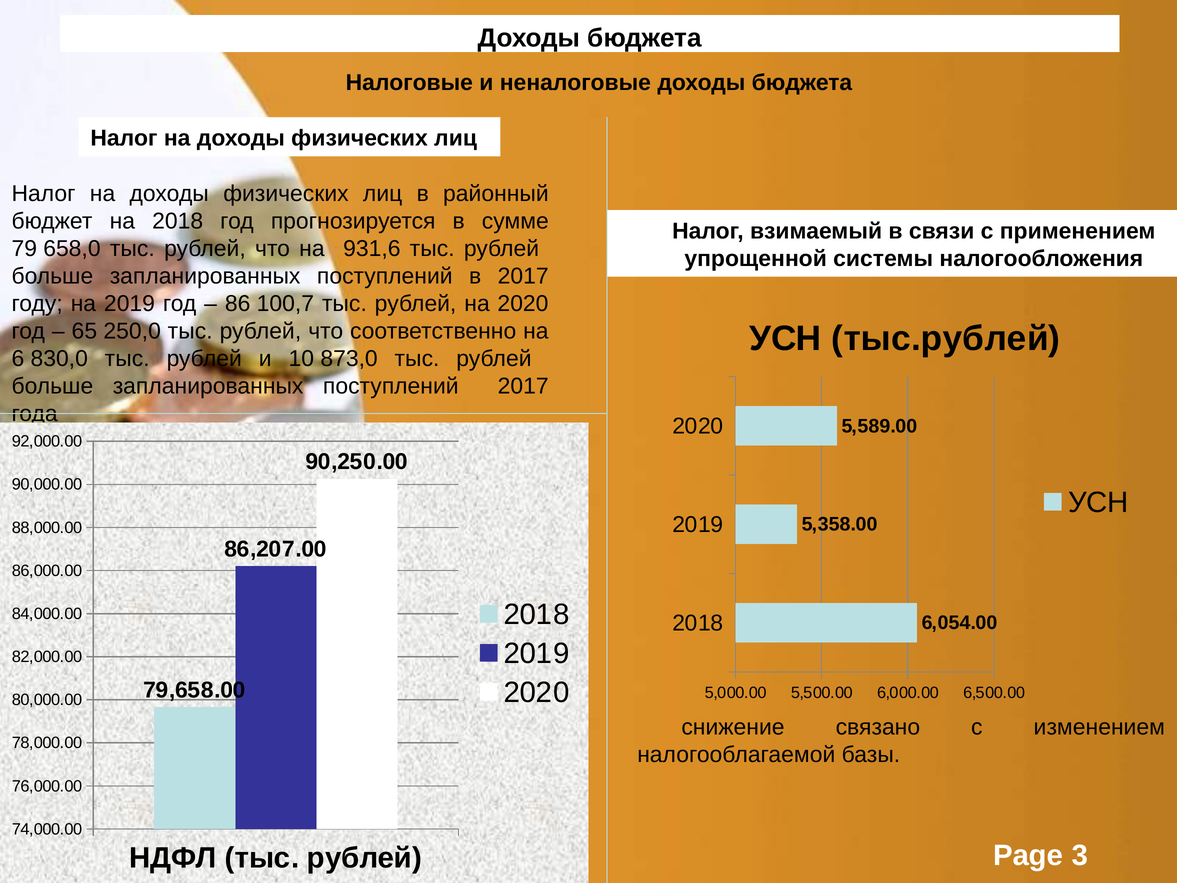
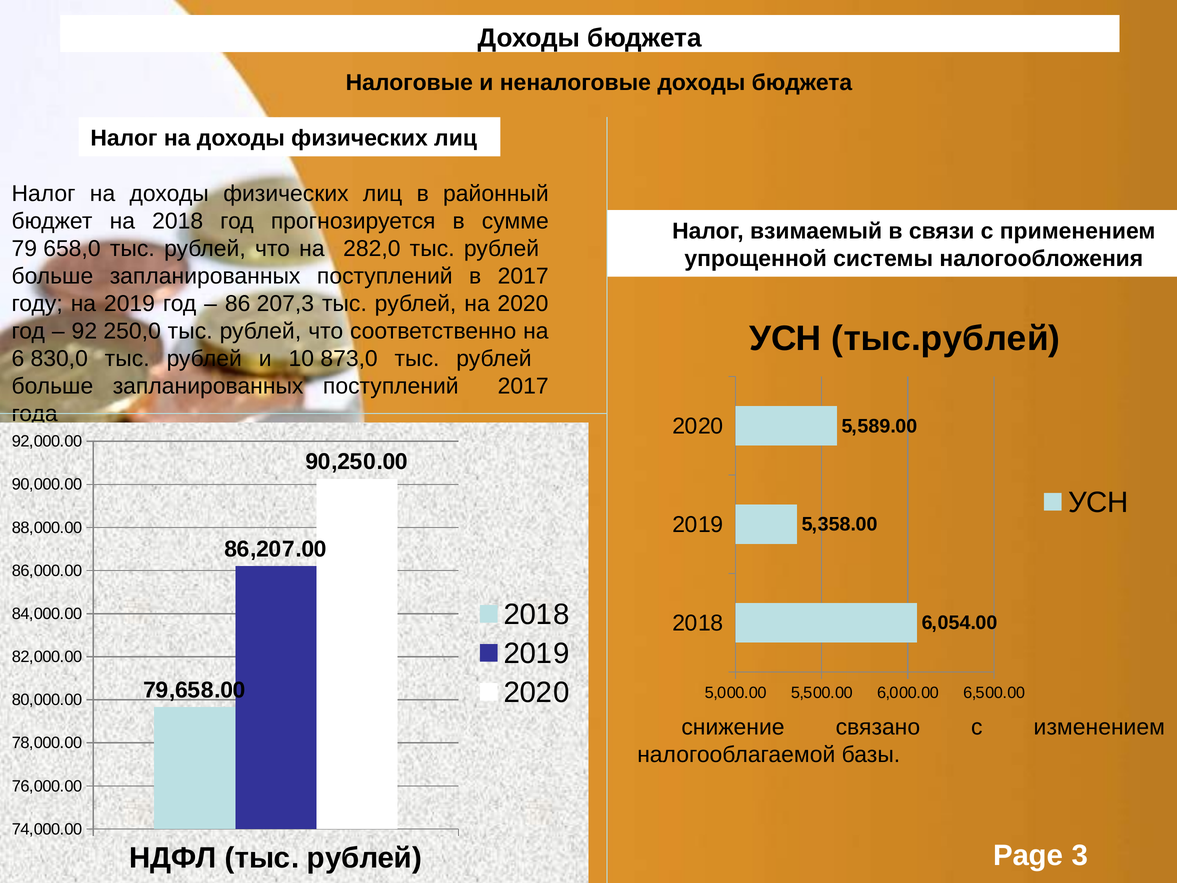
931,6: 931,6 -> 282,0
100,7: 100,7 -> 207,3
65: 65 -> 92
